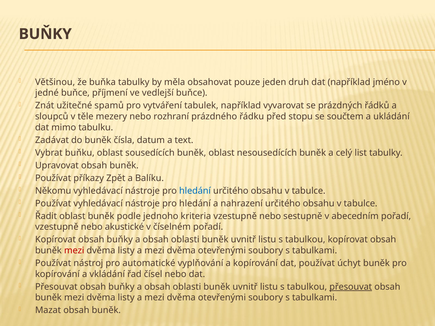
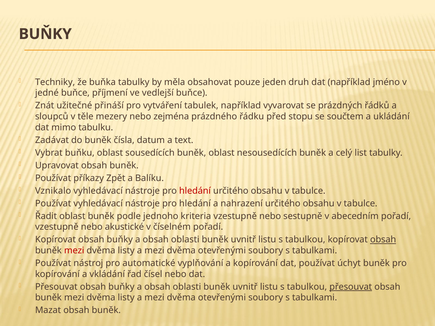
Většinou: Většinou -> Techniky
spamů: spamů -> přináší
rozhraní: rozhraní -> zejména
Někomu: Někomu -> Vznikalo
hledání at (195, 191) colour: blue -> red
obsah at (383, 240) underline: none -> present
